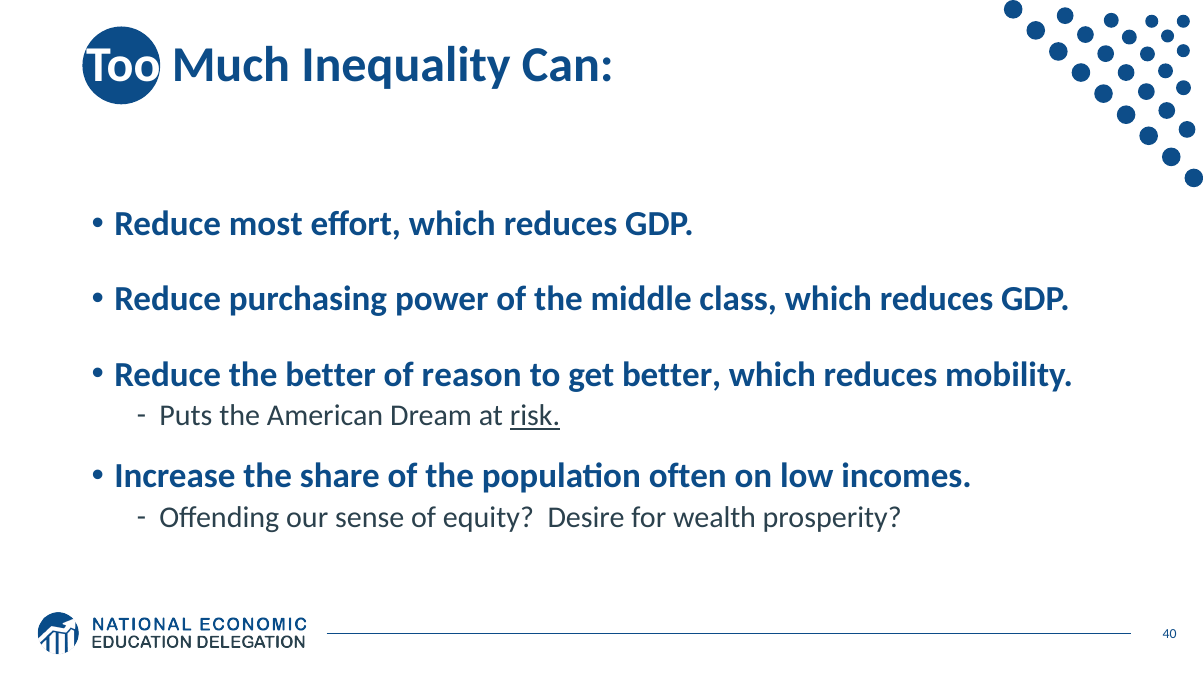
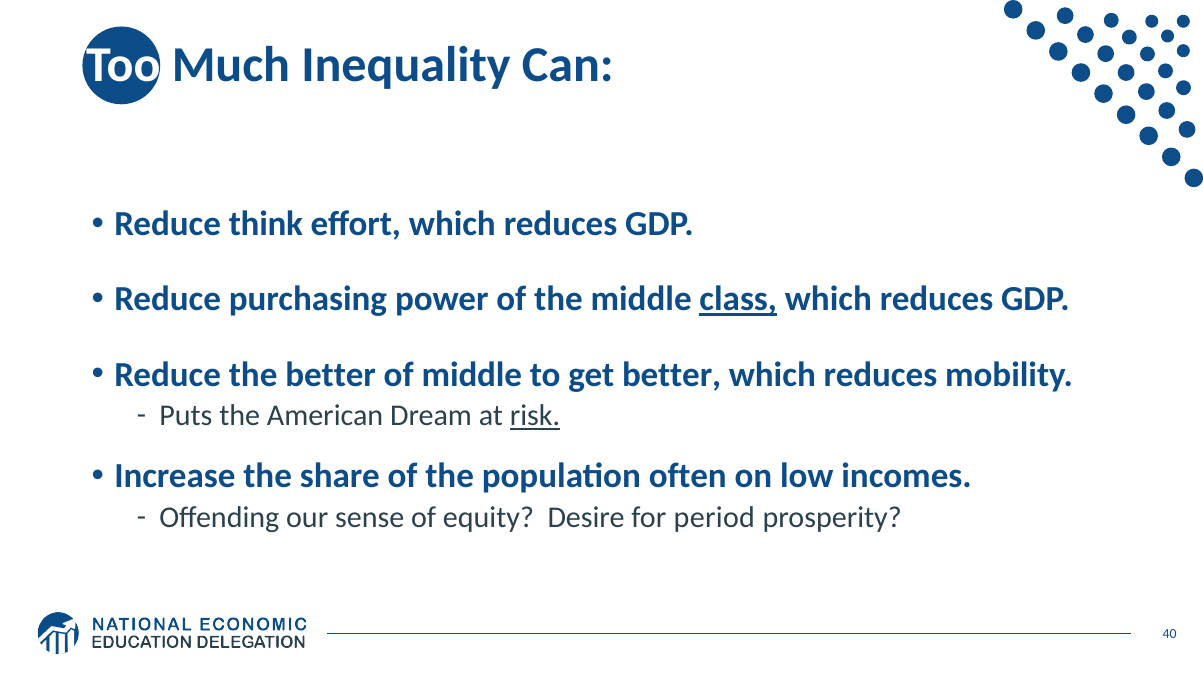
most: most -> think
class underline: none -> present
of reason: reason -> middle
wealth: wealth -> period
